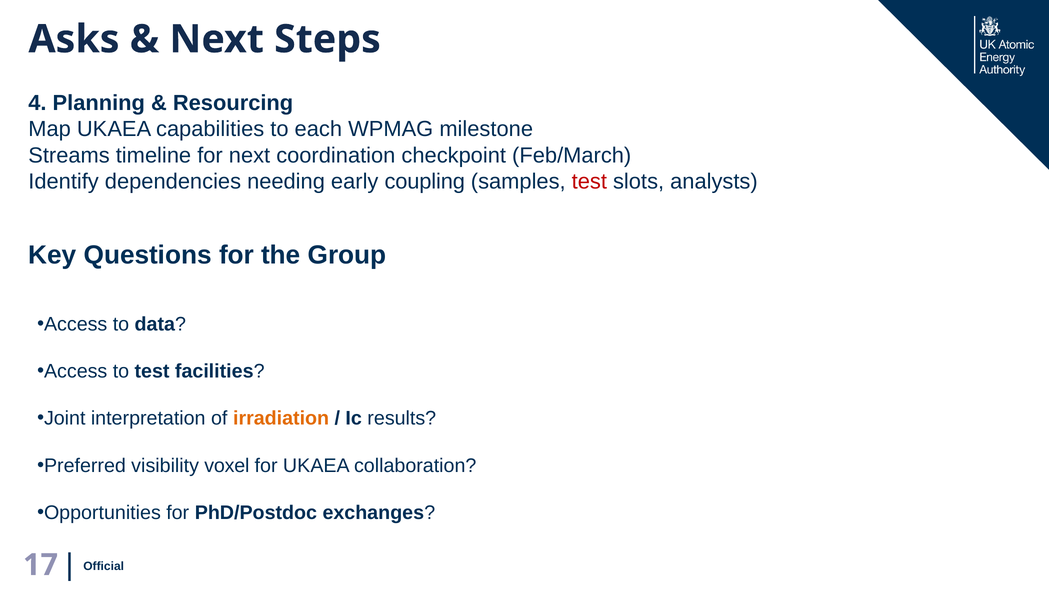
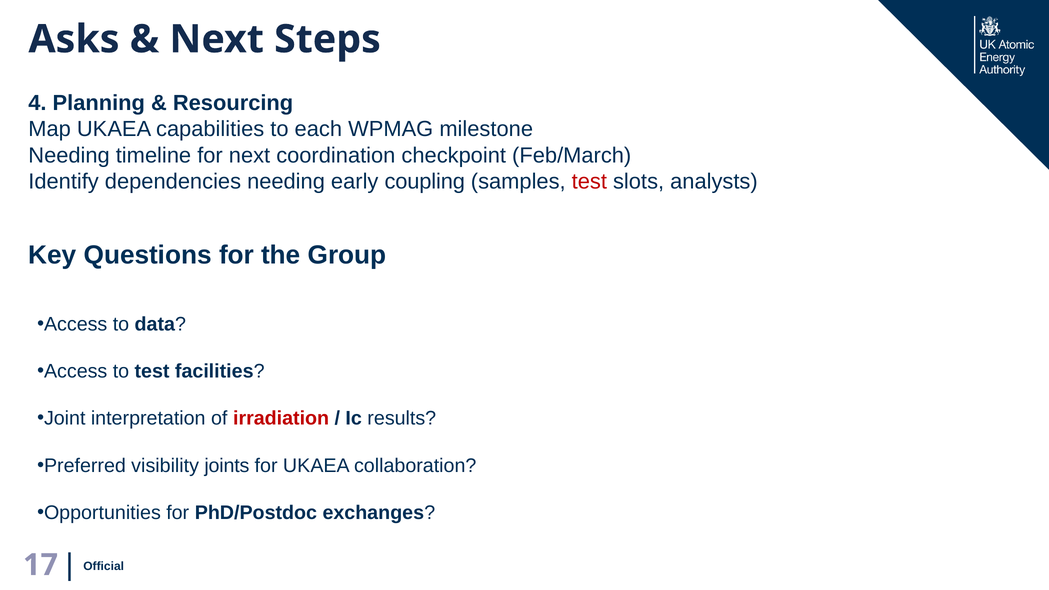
Streams at (69, 155): Streams -> Needing
irradiation colour: orange -> red
voxel: voxel -> joints
